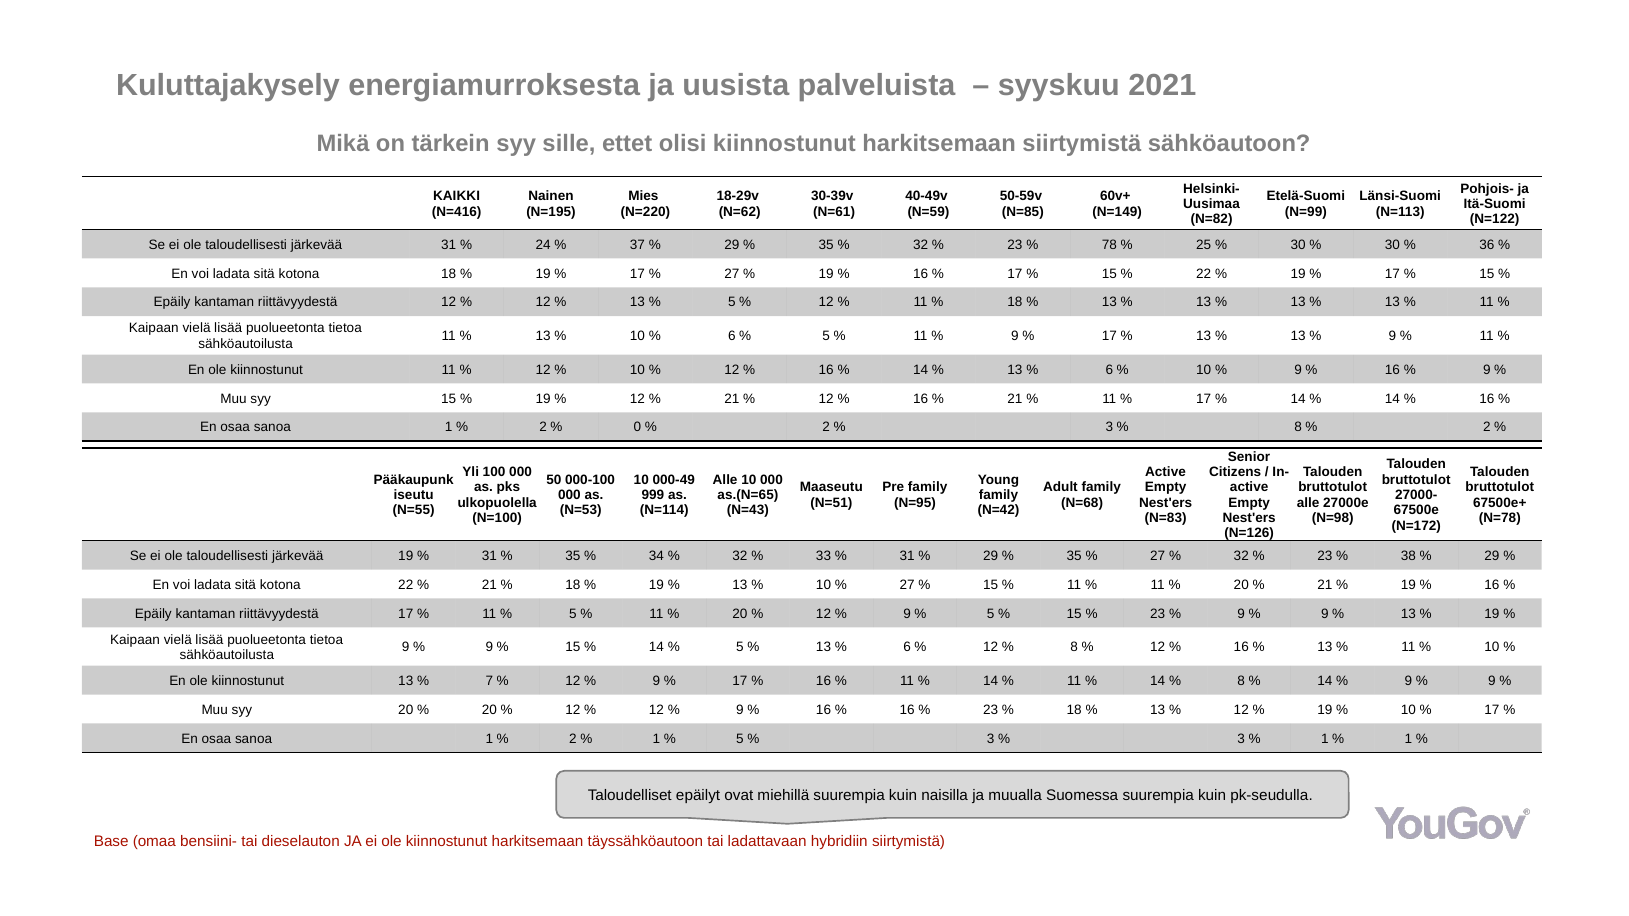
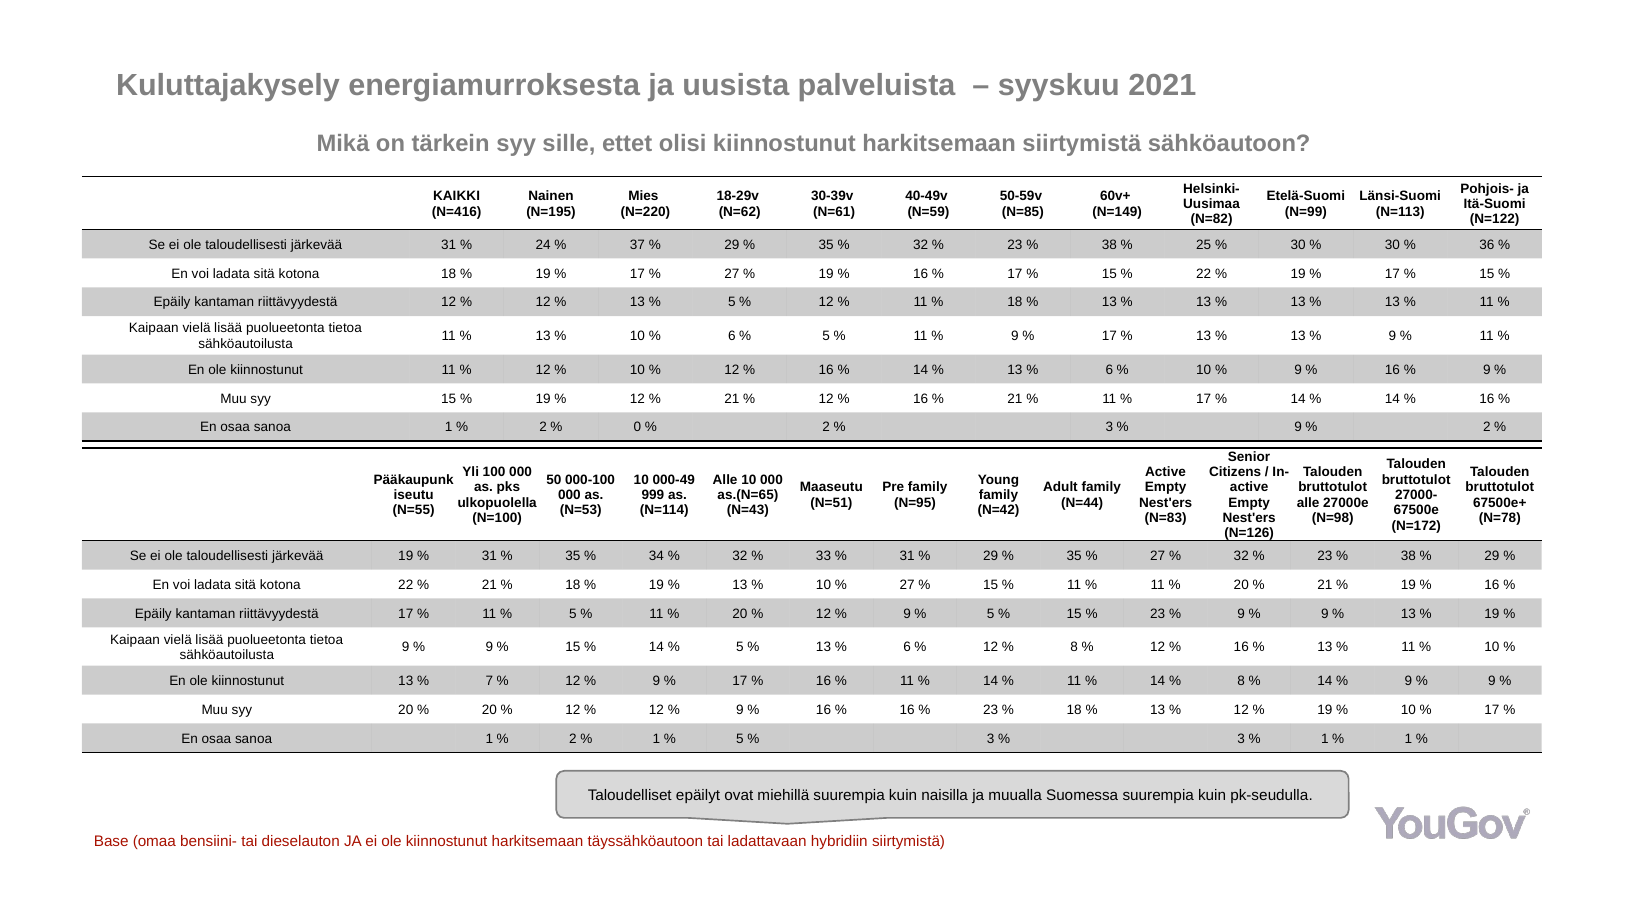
78 at (1109, 245): 78 -> 38
8 at (1298, 428): 8 -> 9
N=68: N=68 -> N=44
